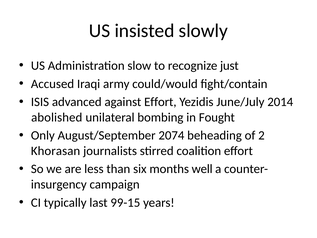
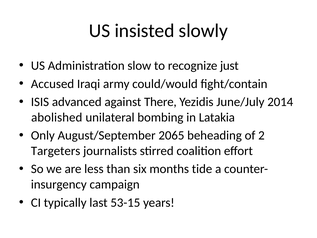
against Effort: Effort -> There
Fought: Fought -> Latakia
2074: 2074 -> 2065
Khorasan: Khorasan -> Targeters
well: well -> tide
99-15: 99-15 -> 53-15
